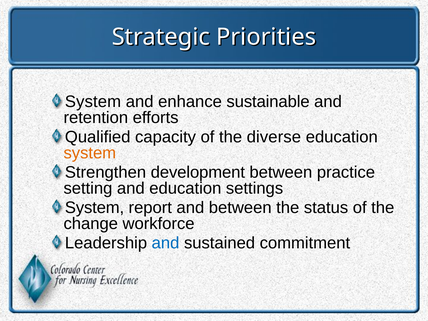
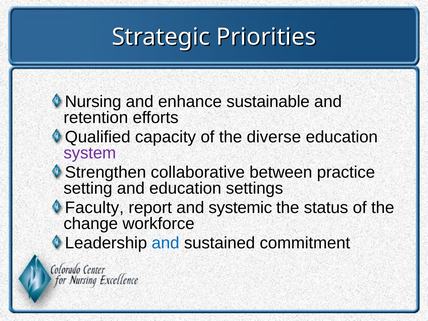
System at (93, 102): System -> Nursing
system at (90, 153) colour: orange -> purple
development: development -> collaborative
System at (95, 208): System -> Faculty
and between: between -> systemic
